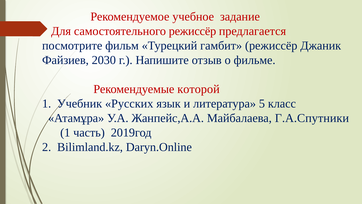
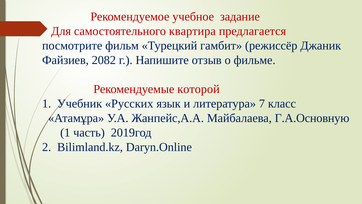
самостоятельного режиссёр: режиссёр -> квартира
2030: 2030 -> 2082
5: 5 -> 7
Г.А.Спутники: Г.А.Спутники -> Г.А.Основную
